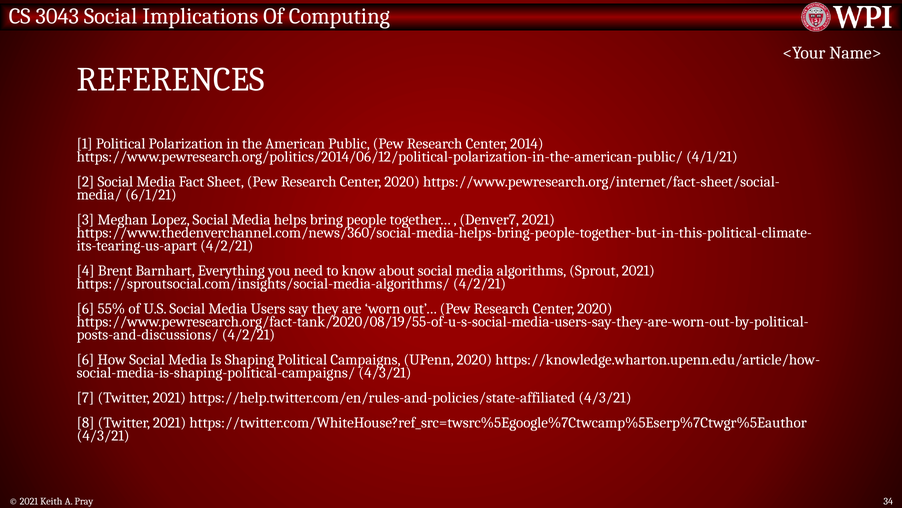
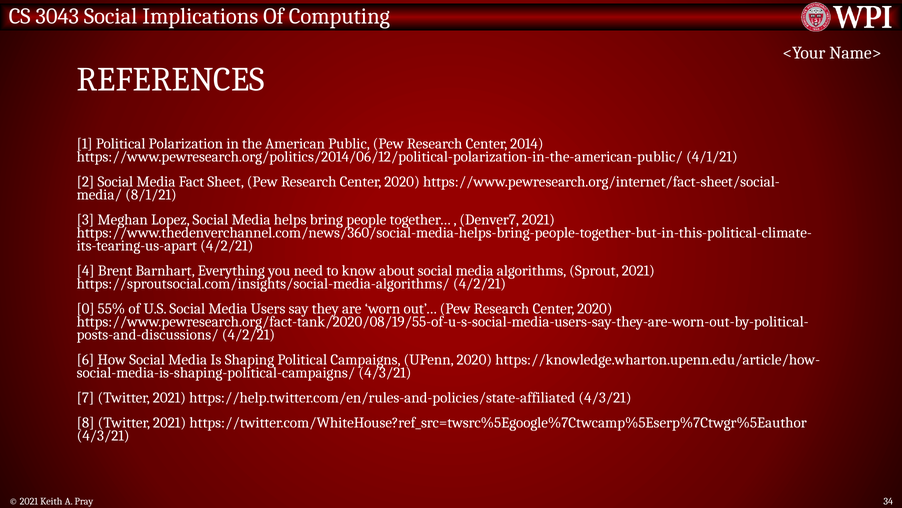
6/1/21: 6/1/21 -> 8/1/21
6 at (85, 308): 6 -> 0
